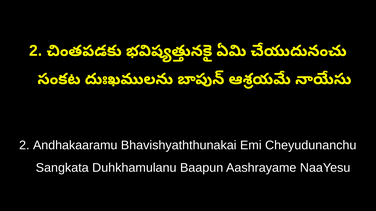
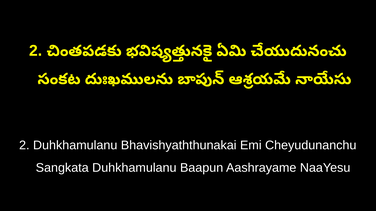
2 Andhakaaramu: Andhakaaramu -> Duhkhamulanu
